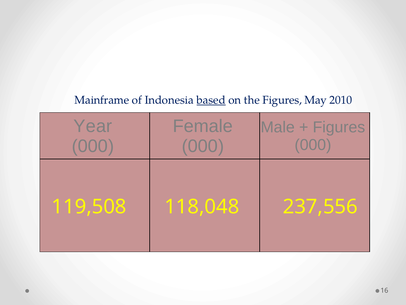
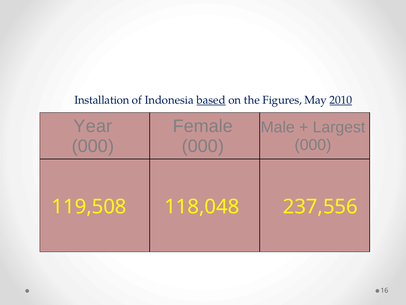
Mainframe: Mainframe -> Installation
2010 at (341, 100) underline: none -> present
Figures at (339, 127): Figures -> Largest
